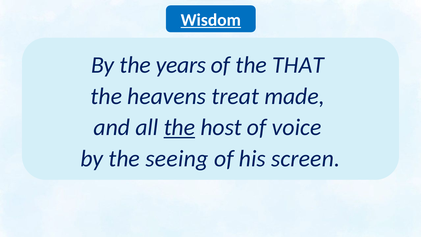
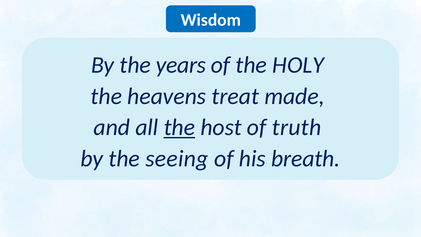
Wisdom underline: present -> none
THAT: THAT -> HOLY
voice: voice -> truth
screen: screen -> breath
